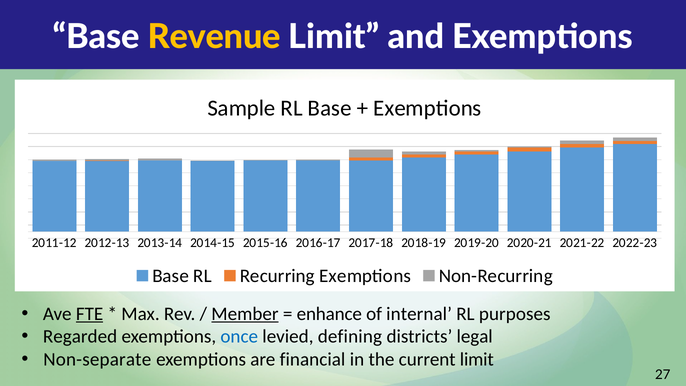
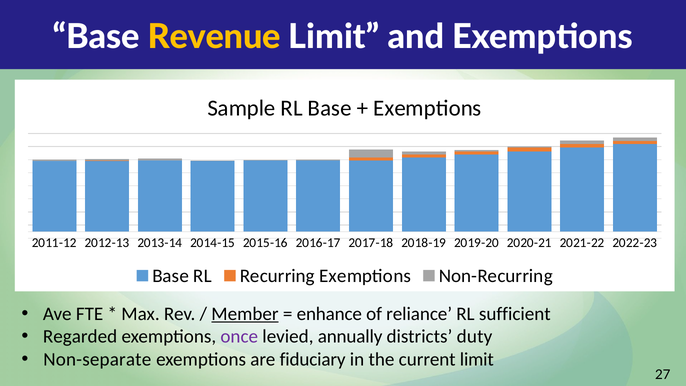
FTE underline: present -> none
internal: internal -> reliance
purposes: purposes -> sufficient
once colour: blue -> purple
defining: defining -> annually
legal: legal -> duty
financial: financial -> fiduciary
